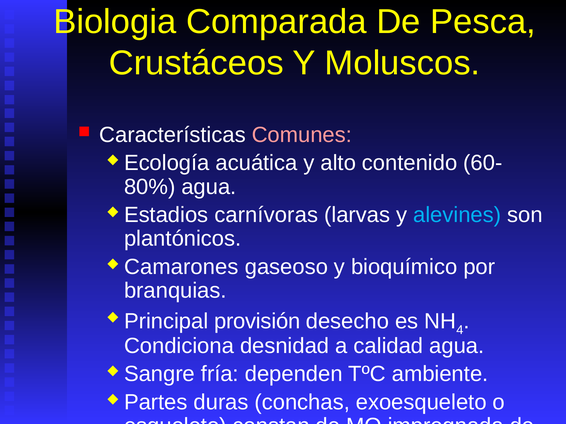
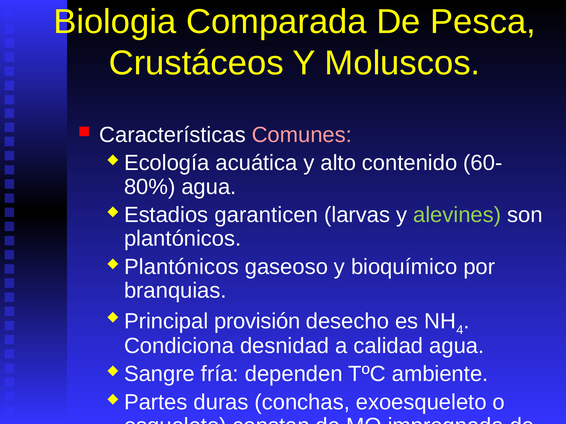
carnívoras: carnívoras -> garanticen
alevines colour: light blue -> light green
Camarones at (181, 267): Camarones -> Plantónicos
